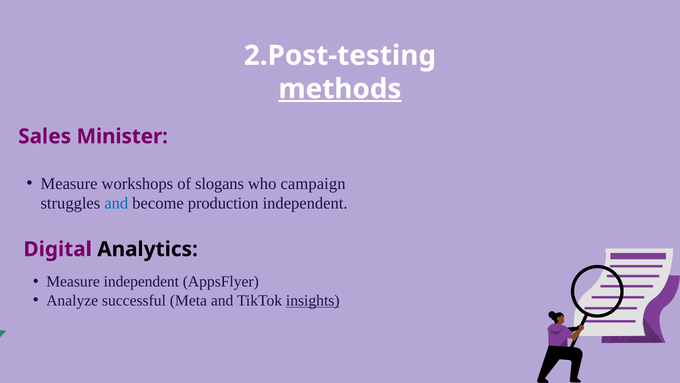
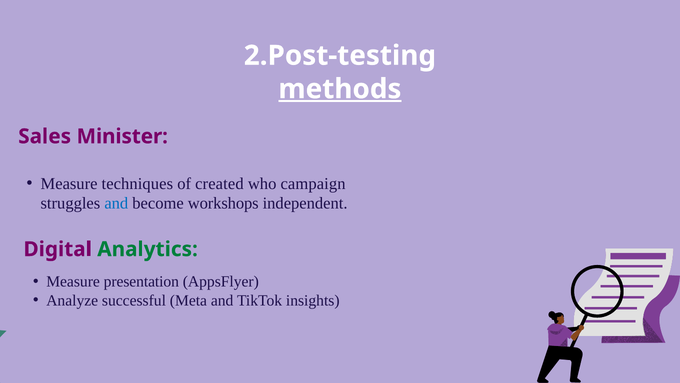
workshops: workshops -> techniques
slogans: slogans -> created
production: production -> workshops
Analytics colour: black -> green
Measure independent: independent -> presentation
insights underline: present -> none
